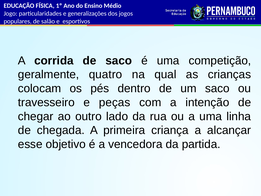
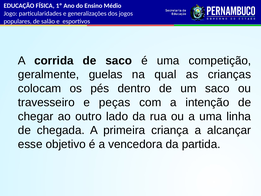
quatro: quatro -> guelas
